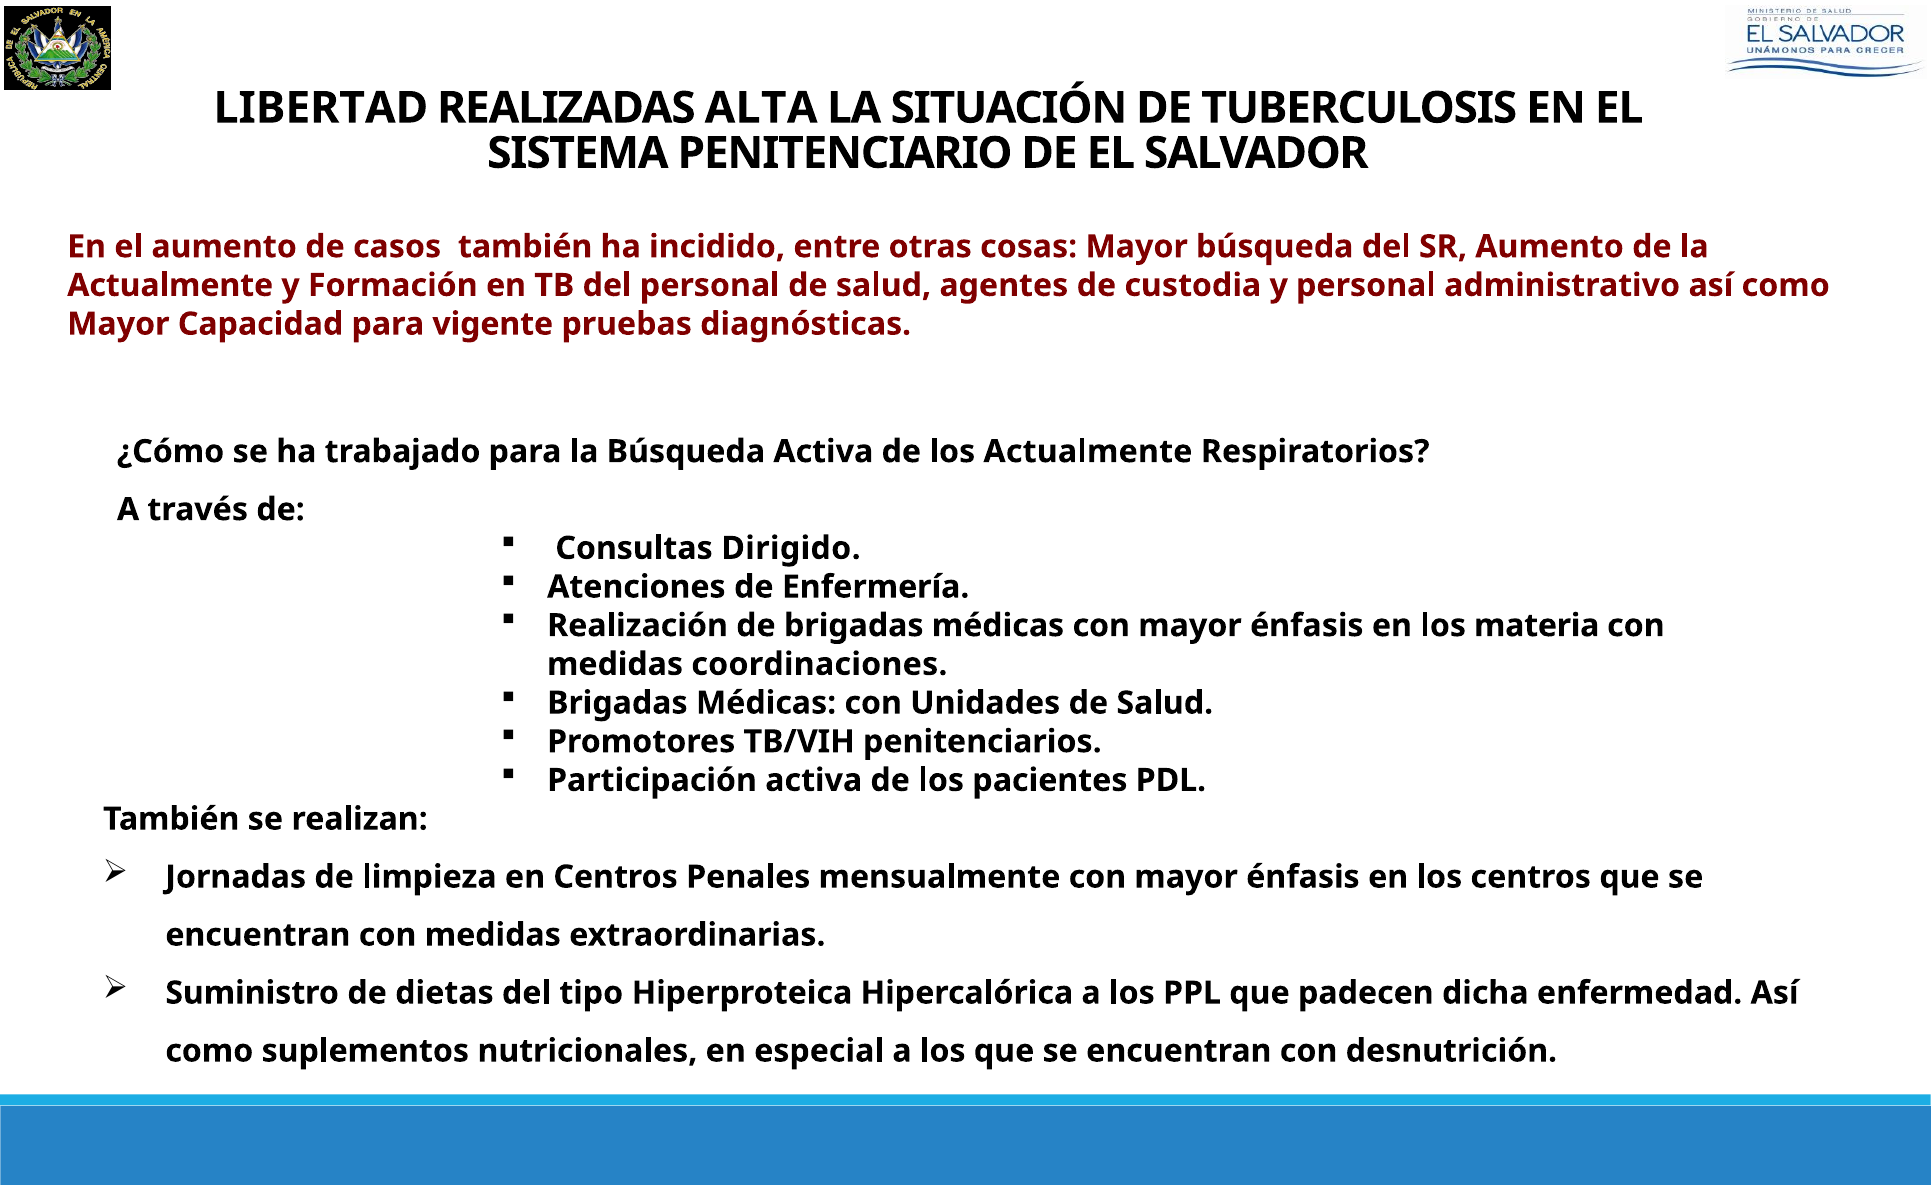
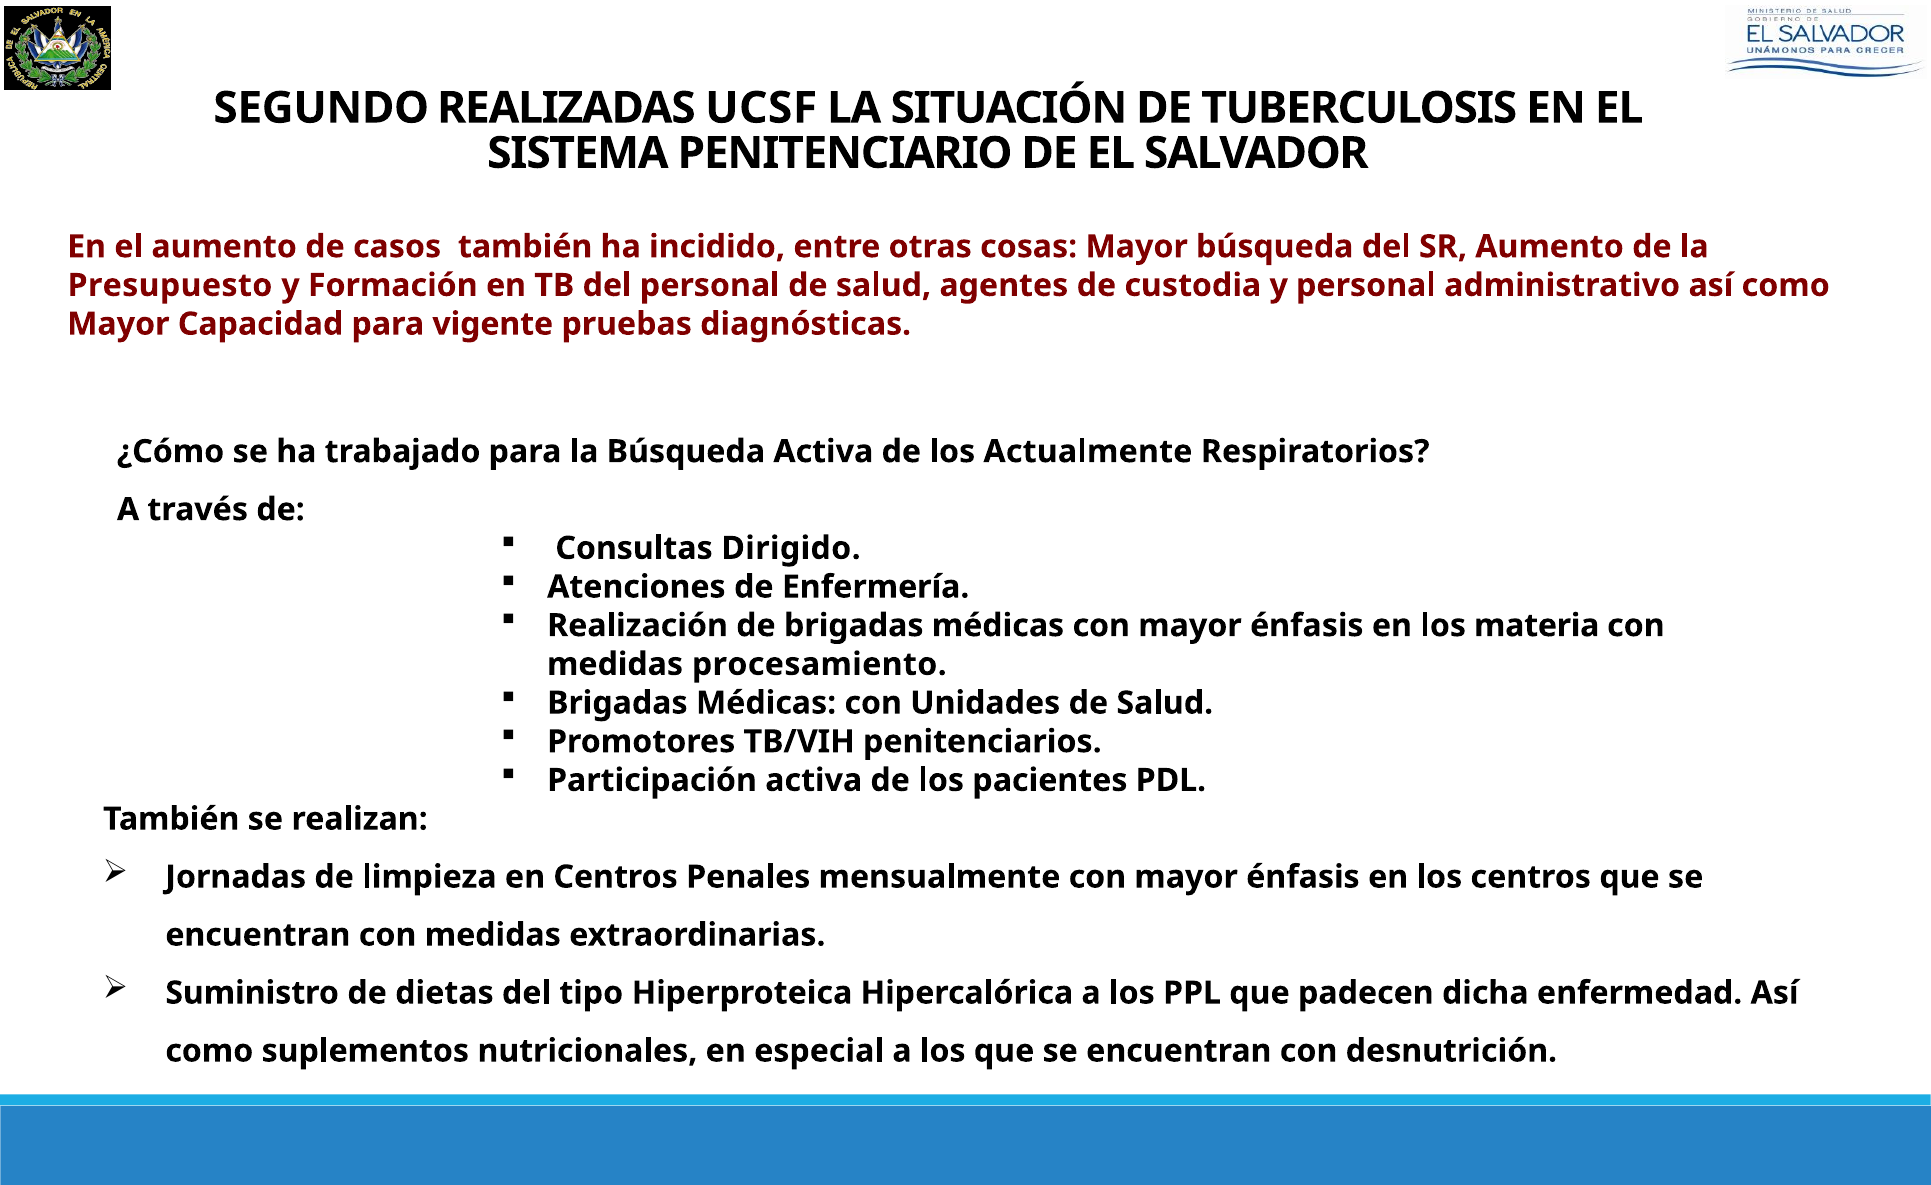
LIBERTAD: LIBERTAD -> SEGUNDO
ALTA: ALTA -> UCSF
Actualmente at (170, 285): Actualmente -> Presupuesto
coordinaciones: coordinaciones -> procesamiento
